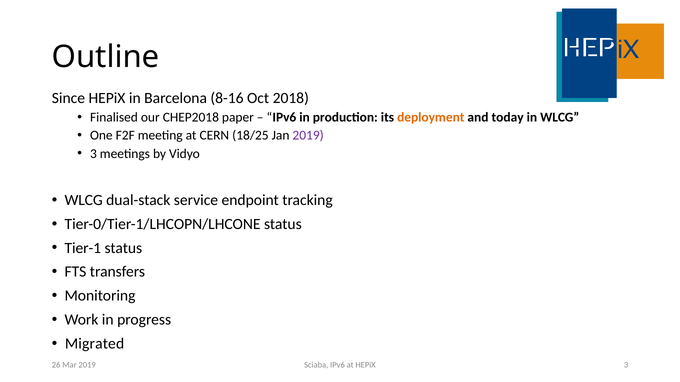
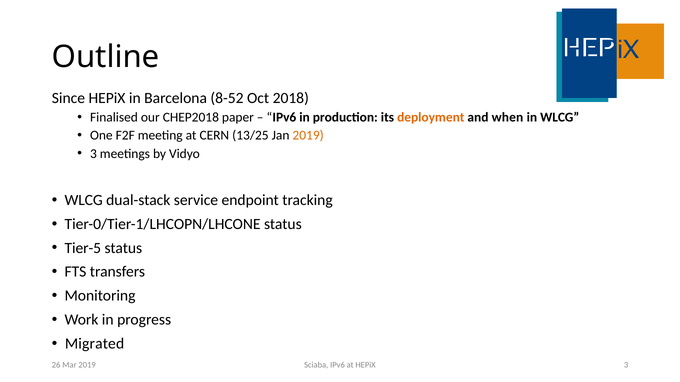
8-16: 8-16 -> 8-52
today: today -> when
18/25: 18/25 -> 13/25
2019 at (308, 136) colour: purple -> orange
Tier-1: Tier-1 -> Tier-5
